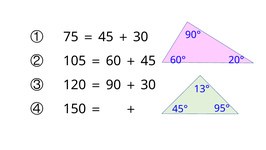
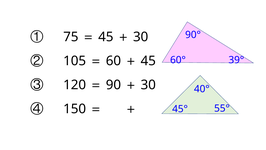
20°: 20° -> 39°
13°: 13° -> 40°
95°: 95° -> 55°
